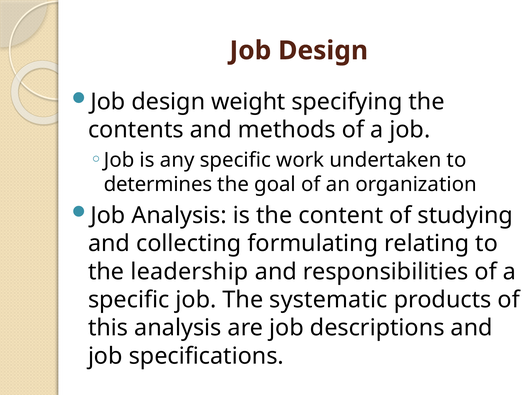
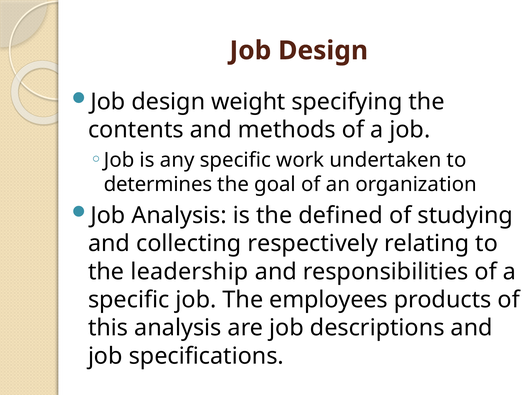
content: content -> defined
formulating: formulating -> respectively
systematic: systematic -> employees
